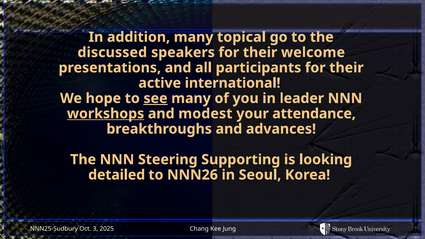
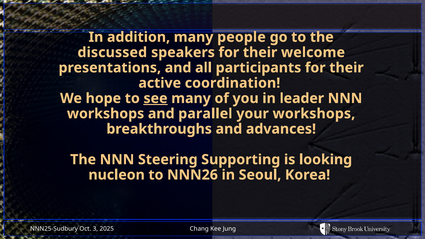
topical: topical -> people
international: international -> coordination
workshops at (106, 114) underline: present -> none
modest: modest -> parallel
your attendance: attendance -> workshops
detailed: detailed -> nucleon
